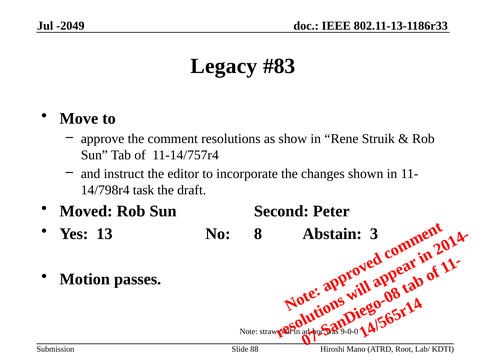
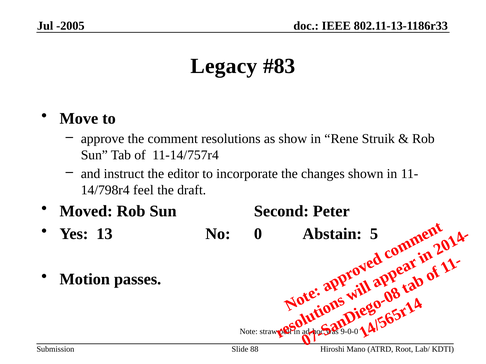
-2049: -2049 -> -2005
task: task -> feel
No 8: 8 -> 0
Abstain 3: 3 -> 5
